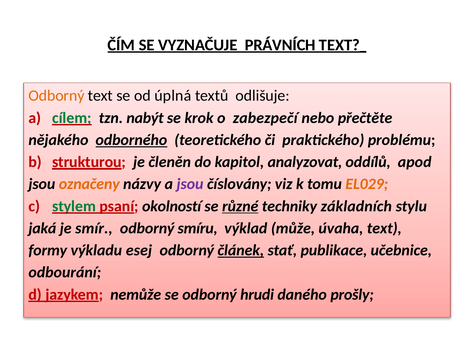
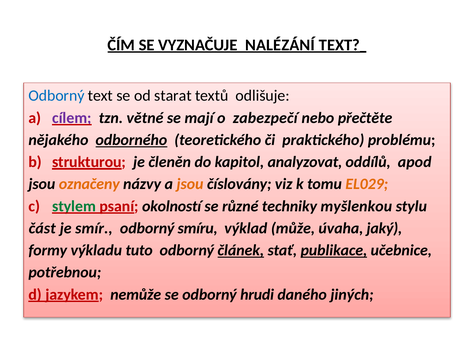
PRÁVNÍCH: PRÁVNÍCH -> NALÉZÁNÍ
Odborný at (56, 96) colour: orange -> blue
úplná: úplná -> starat
cílem colour: green -> purple
nabýt: nabýt -> větné
krok: krok -> mají
jsou at (190, 184) colour: purple -> orange
různé underline: present -> none
základních: základních -> myšlenkou
jaká: jaká -> část
úvaha text: text -> jaký
esej: esej -> tuto
publikace underline: none -> present
odbourání: odbourání -> potřebnou
prošly: prošly -> jiných
